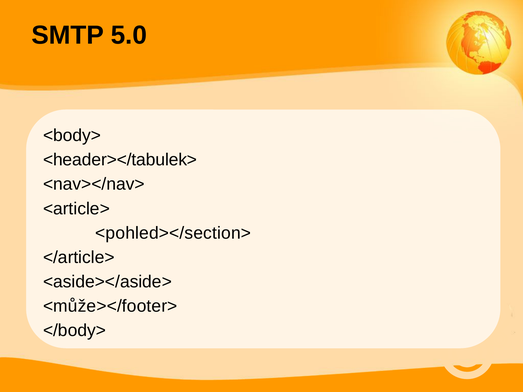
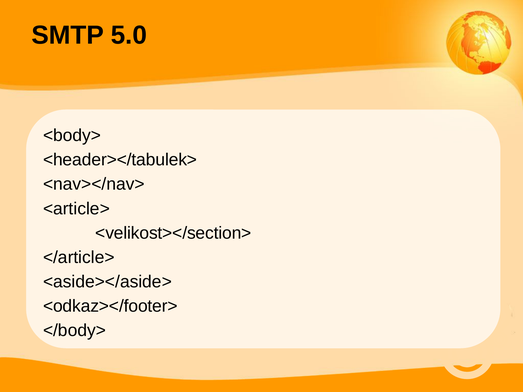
<pohled></section>: <pohled></section> -> <velikost></section>
<může></footer>: <může></footer> -> <odkaz></footer>
